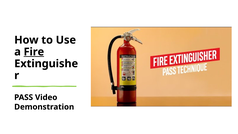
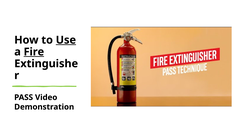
Use underline: none -> present
